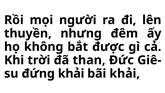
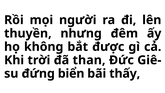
đứng khải: khải -> biển
bãi khải: khải -> thấy
